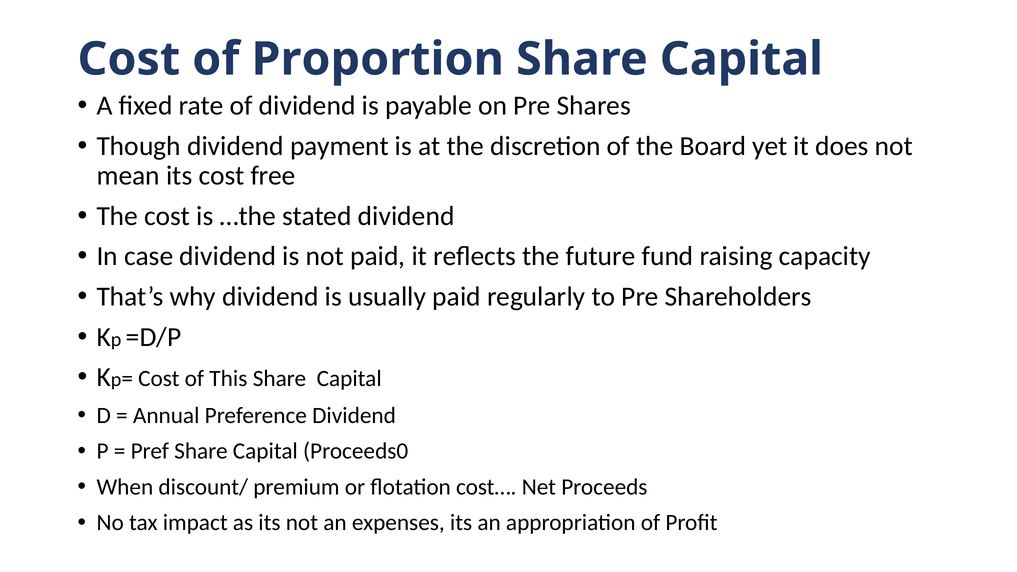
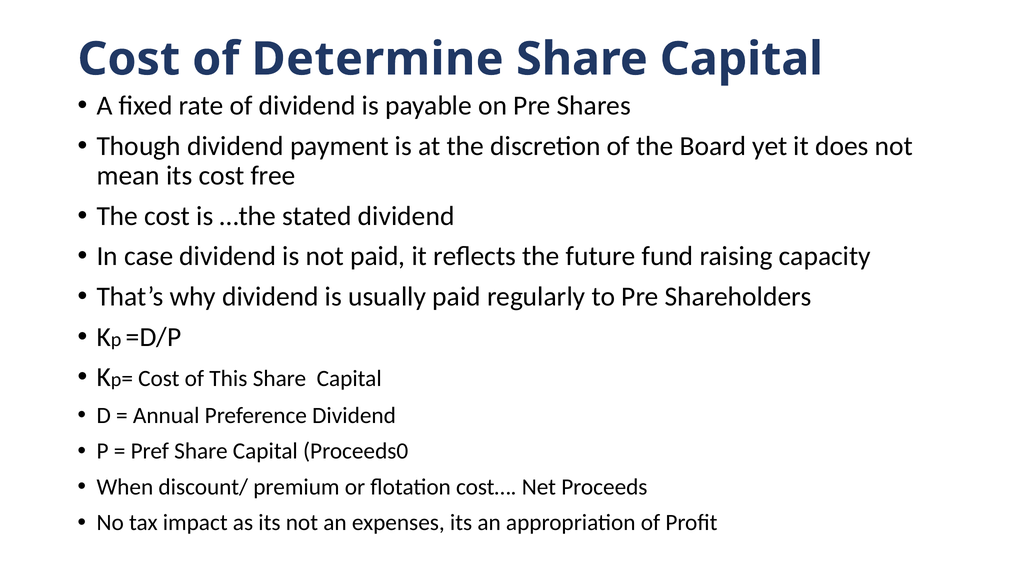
Proportion: Proportion -> Determine
